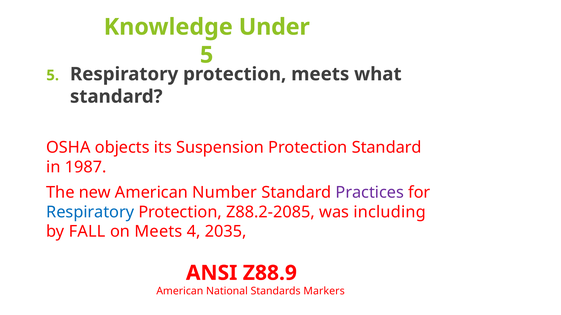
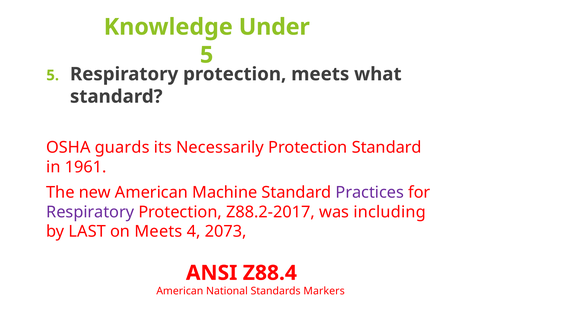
objects: objects -> guards
Suspension: Suspension -> Necessarily
1987: 1987 -> 1961
Number: Number -> Machine
Respiratory at (90, 212) colour: blue -> purple
Z88.2-2085: Z88.2-2085 -> Z88.2-2017
FALL: FALL -> LAST
2035: 2035 -> 2073
Z88.9: Z88.9 -> Z88.4
